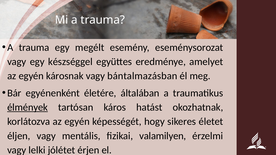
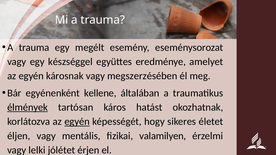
bántalmazásban: bántalmazásban -> megszerzésében
életére: életére -> kellene
egyén at (77, 122) underline: none -> present
